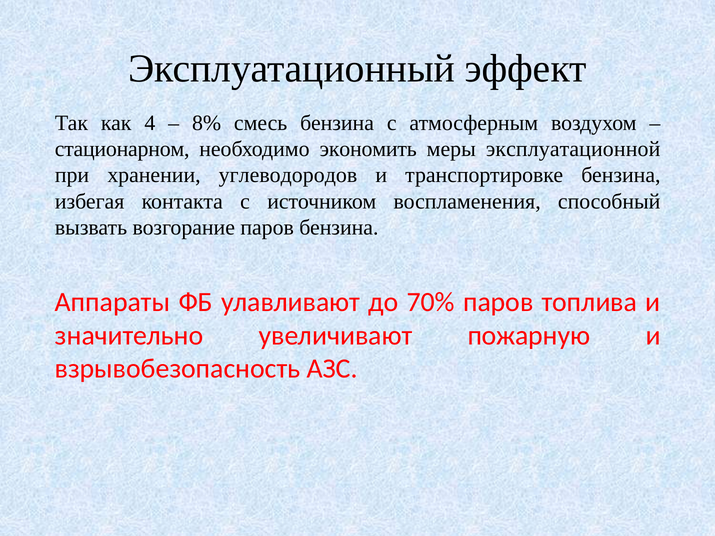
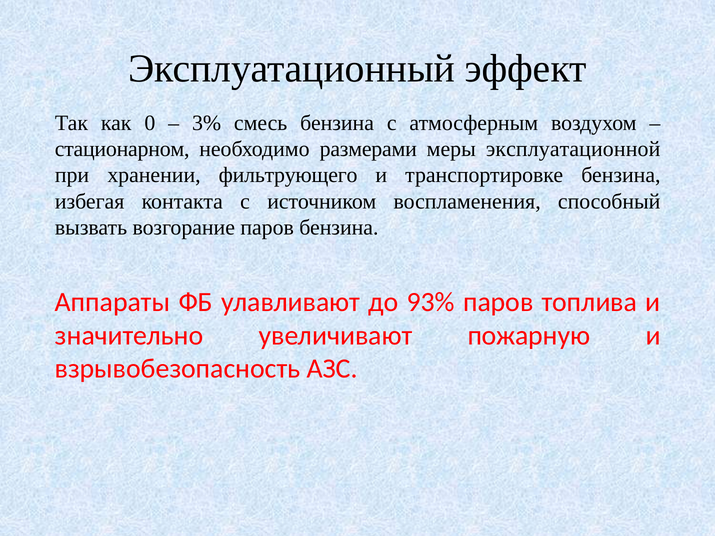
4: 4 -> 0
8%: 8% -> 3%
экономить: экономить -> размерами
углеводородов: углеводородов -> фильтрующего
70%: 70% -> 93%
